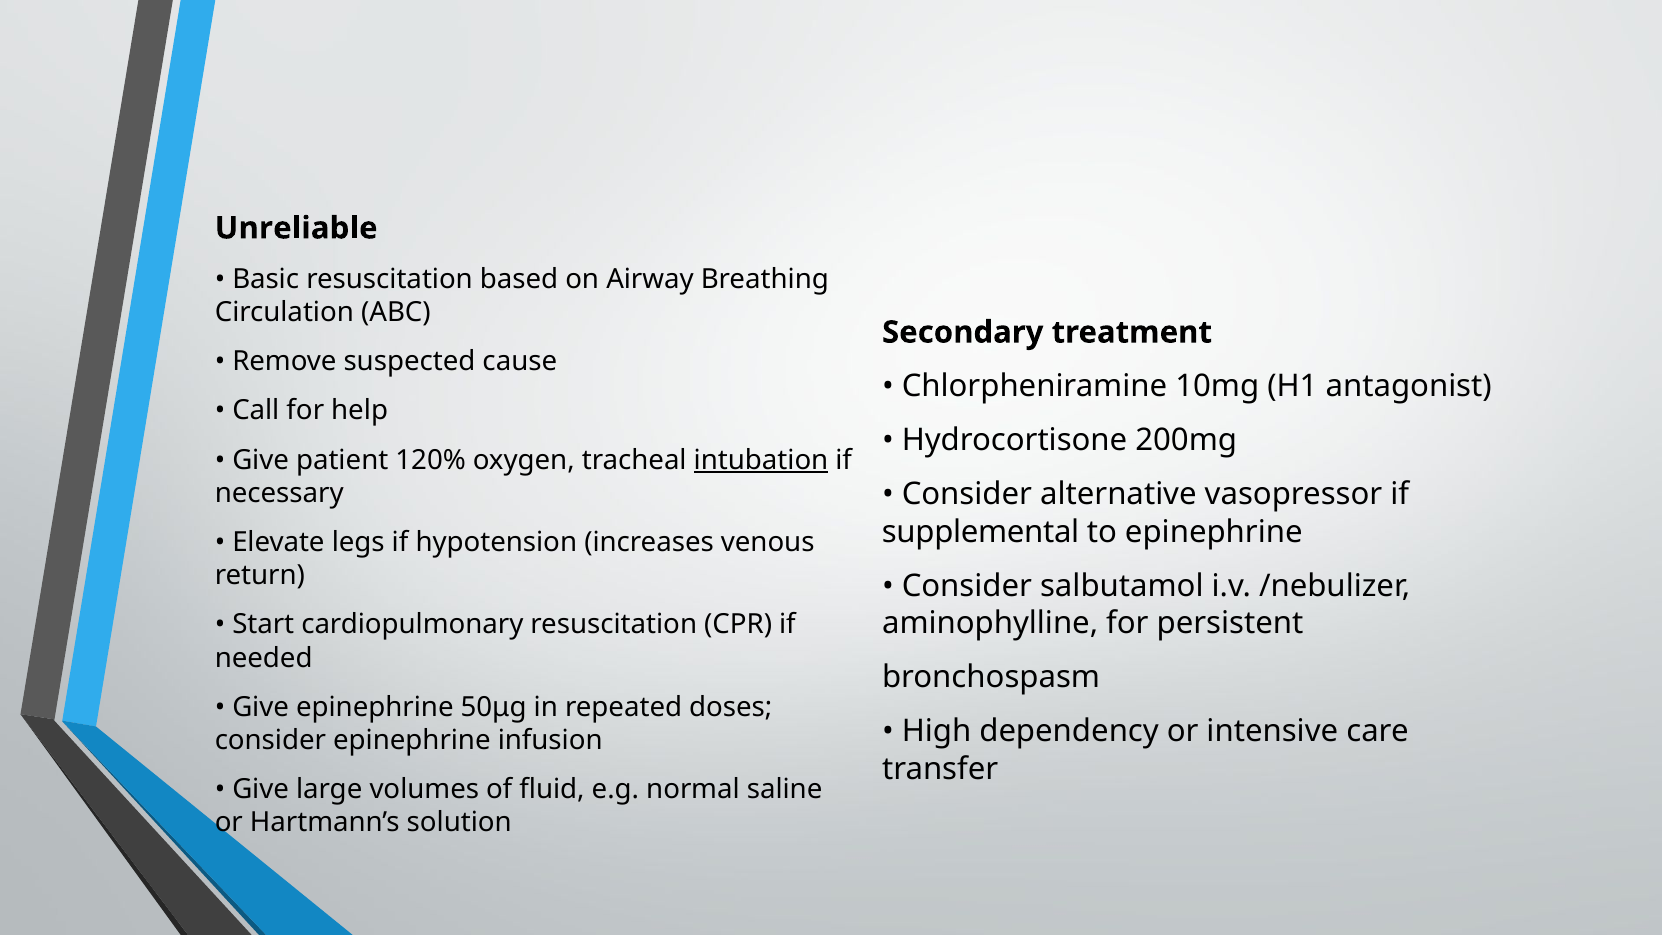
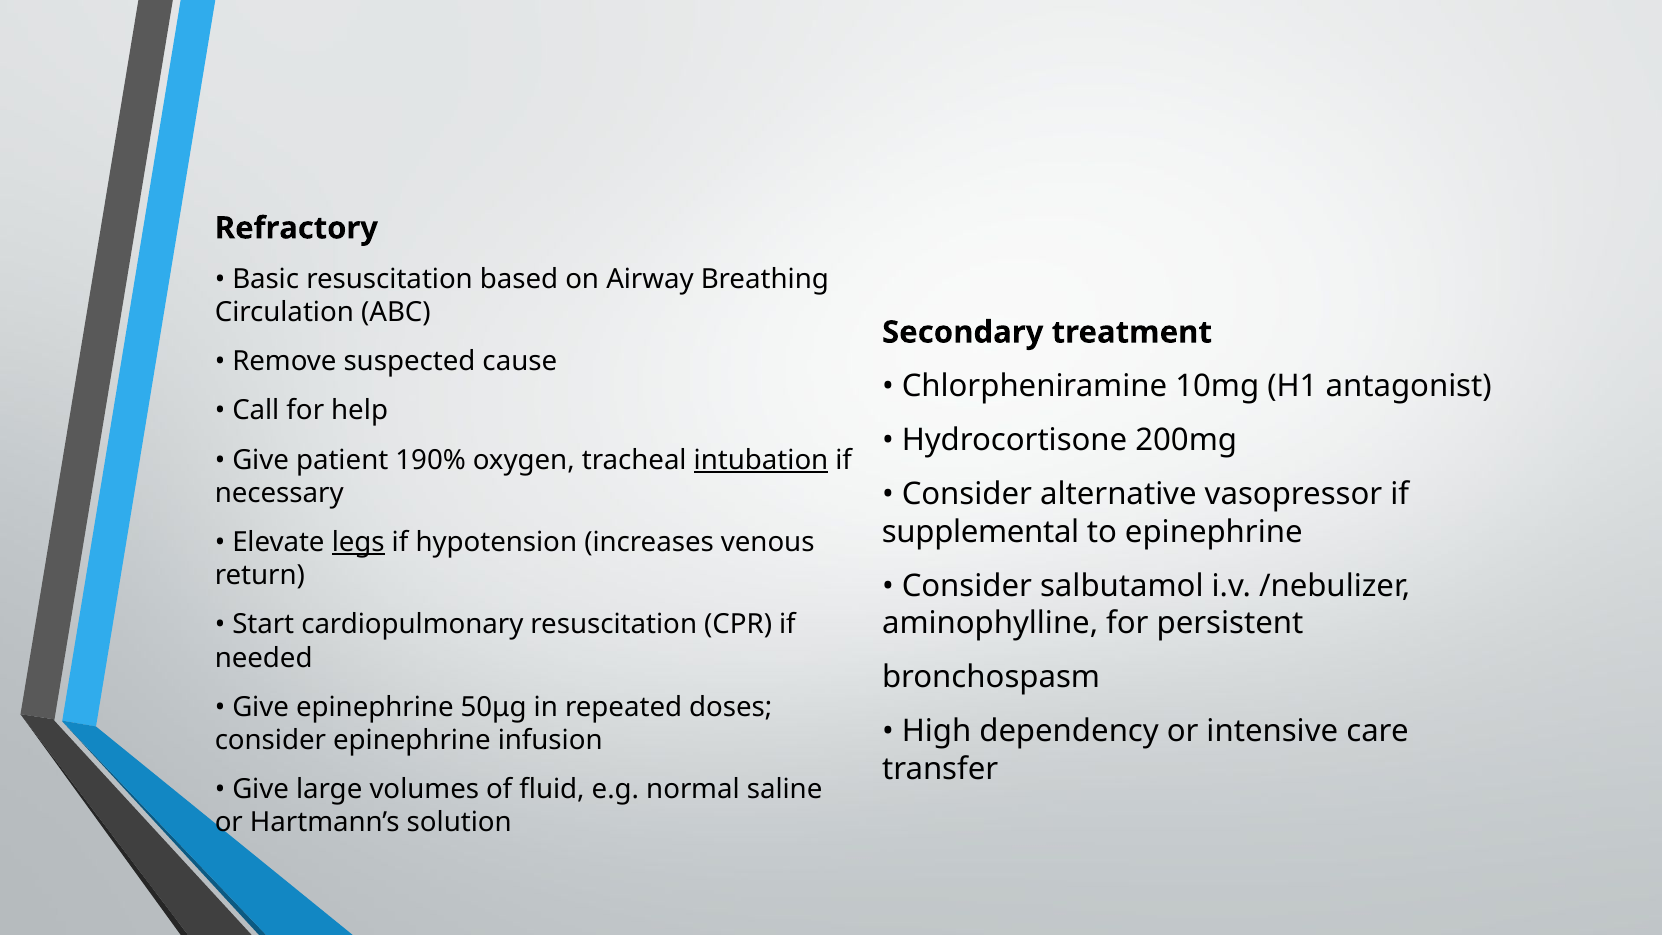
Unreliable: Unreliable -> Refractory
120%: 120% -> 190%
legs underline: none -> present
